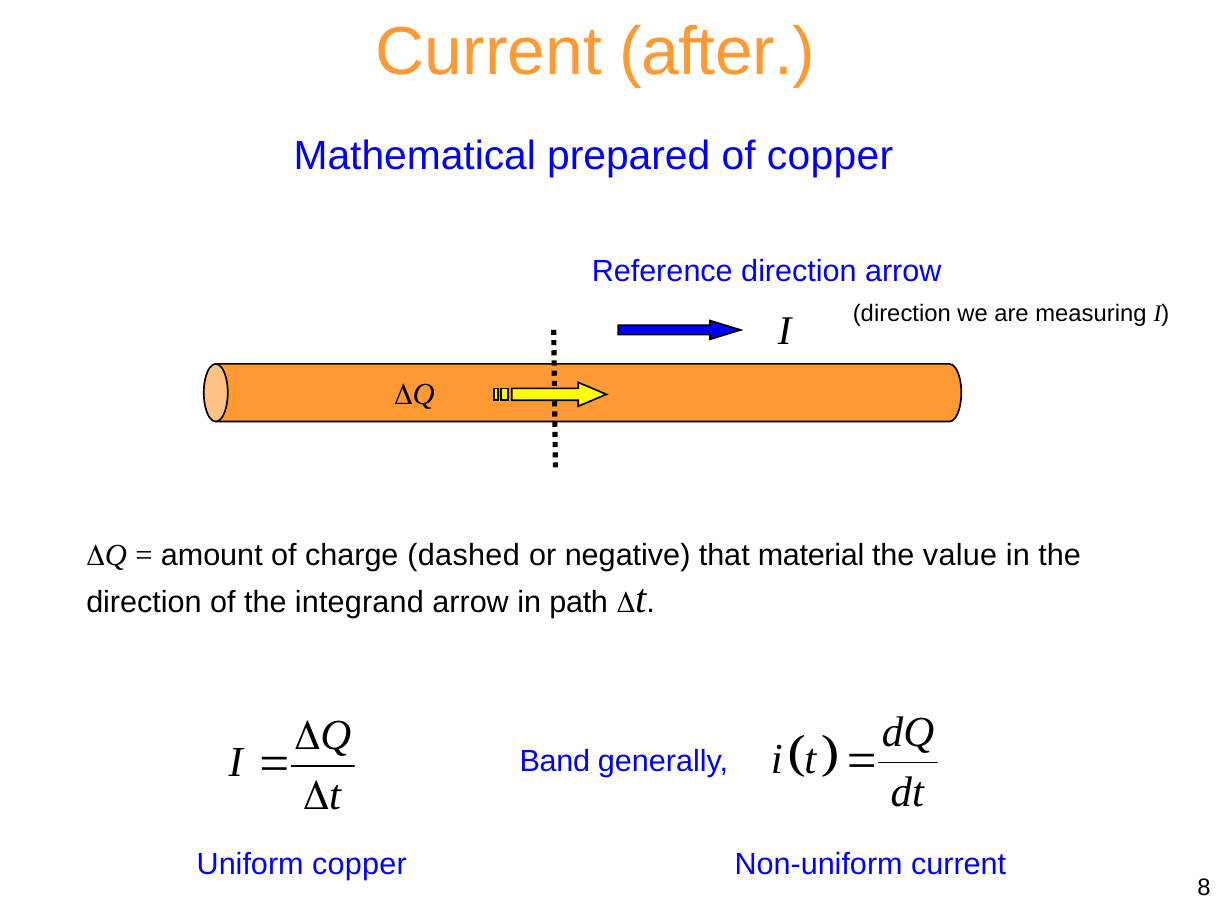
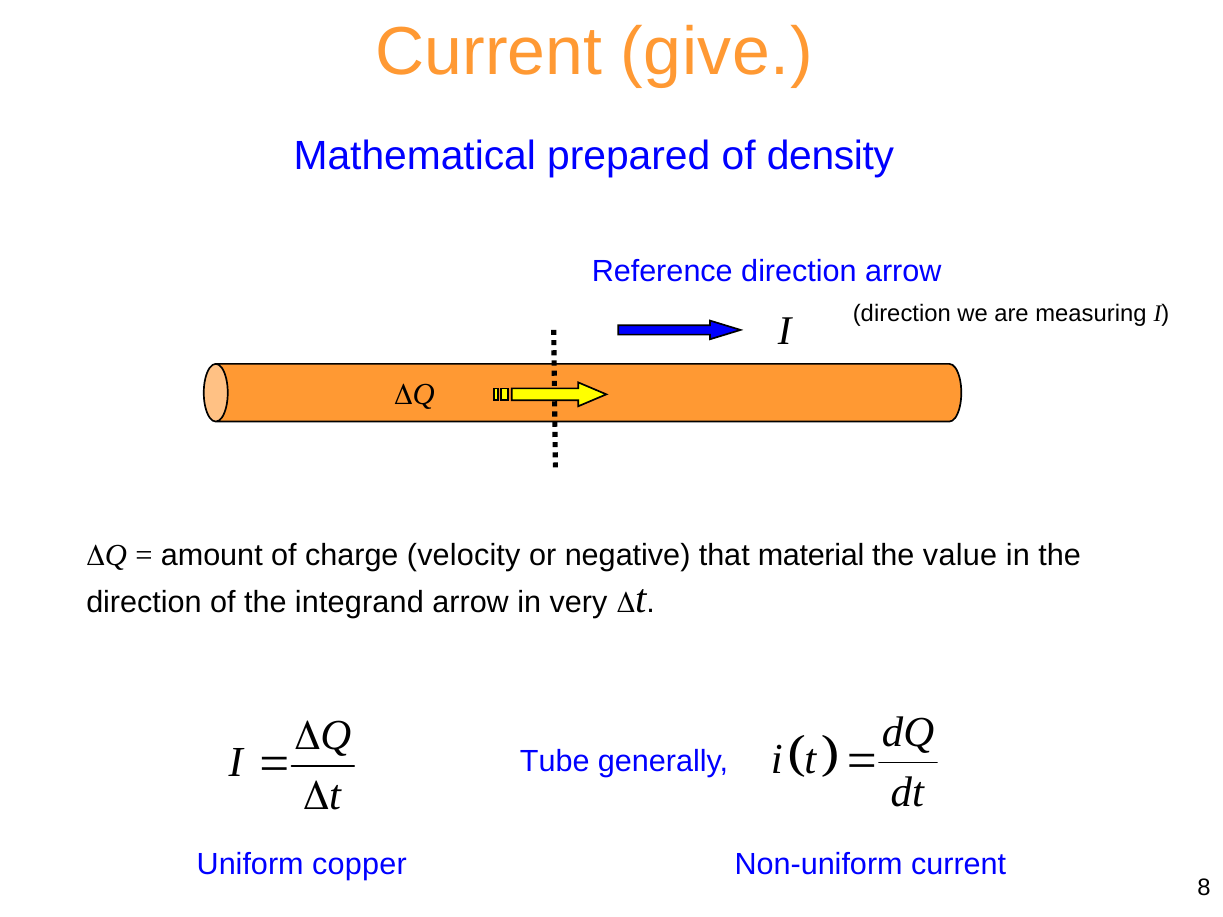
after: after -> give
of copper: copper -> density
dashed: dashed -> velocity
path: path -> very
Band: Band -> Tube
